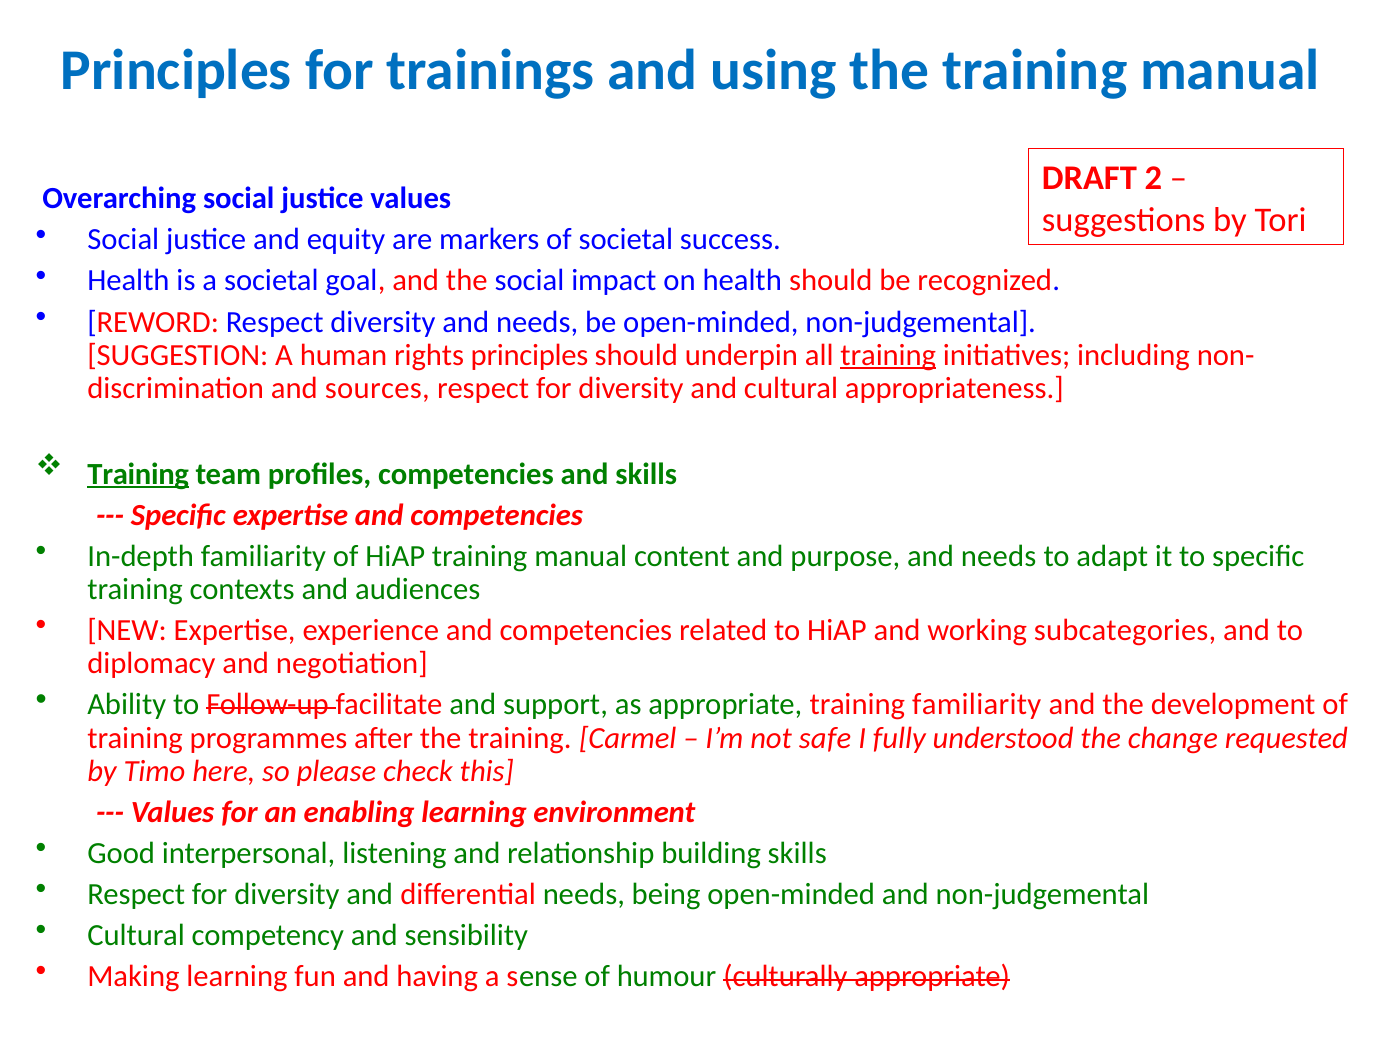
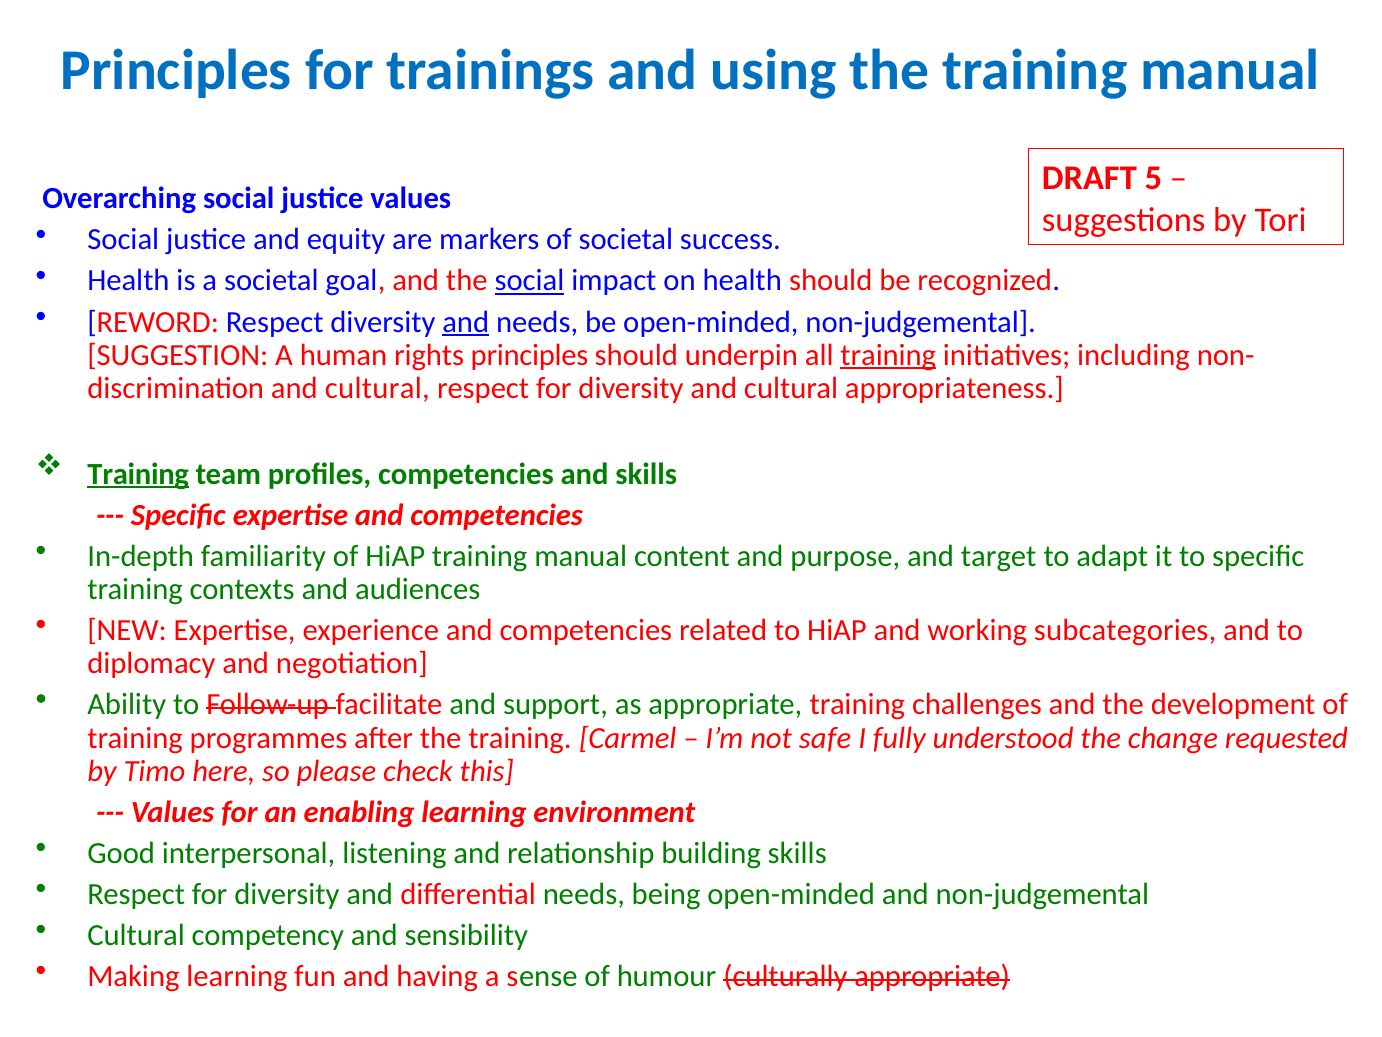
2: 2 -> 5
social at (529, 281) underline: none -> present
and at (466, 322) underline: none -> present
sources at (377, 388): sources -> cultural
purpose and needs: needs -> target
training familiarity: familiarity -> challenges
